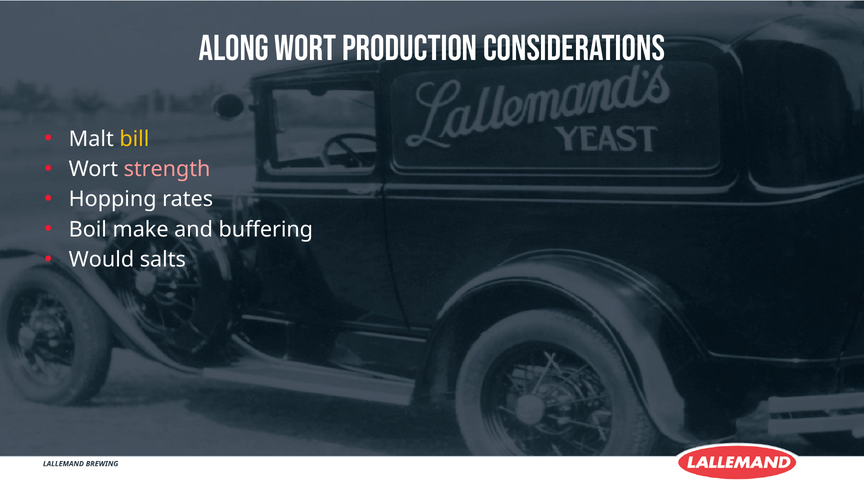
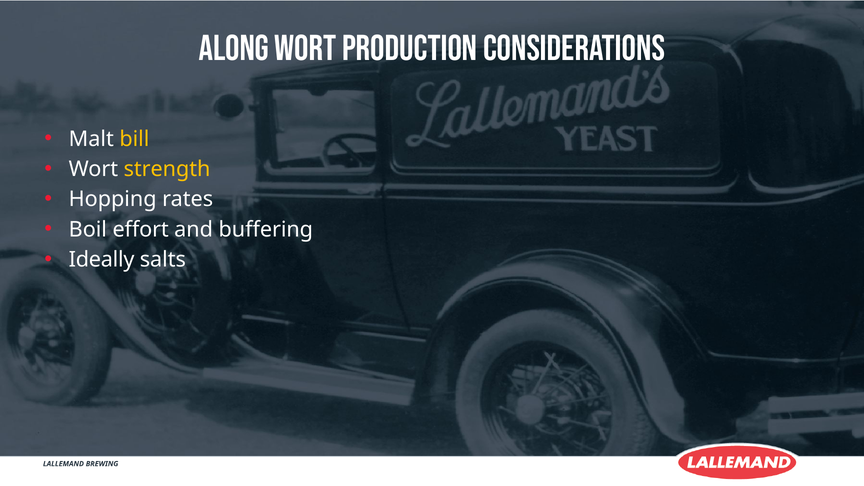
strength colour: pink -> yellow
make: make -> effort
Would: Would -> Ideally
